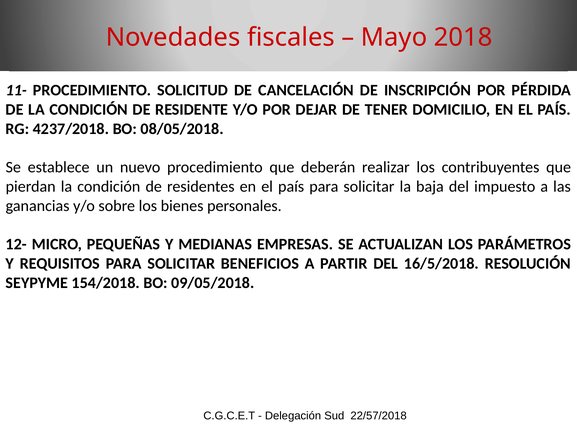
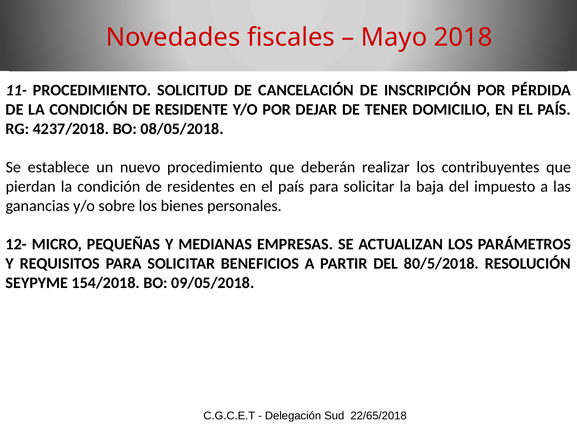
16/5/2018: 16/5/2018 -> 80/5/2018
22/57/2018: 22/57/2018 -> 22/65/2018
